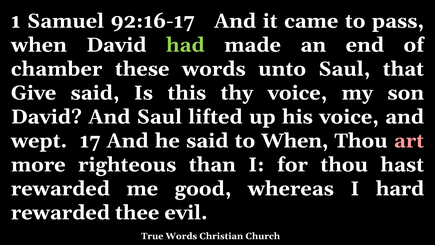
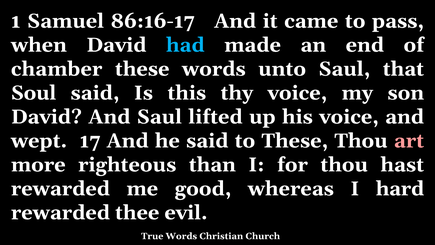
92:16-17: 92:16-17 -> 86:16-17
had colour: light green -> light blue
Give: Give -> Soul
to When: When -> These
